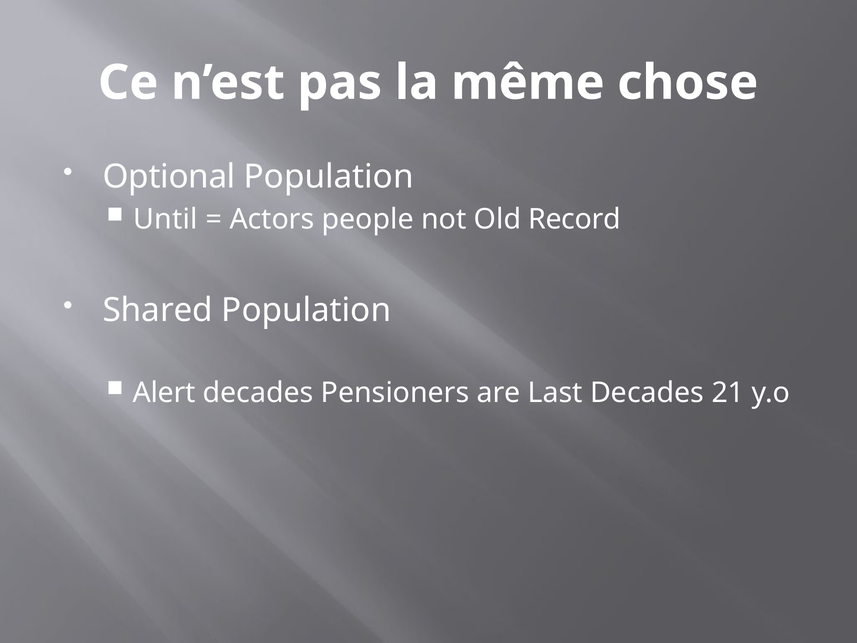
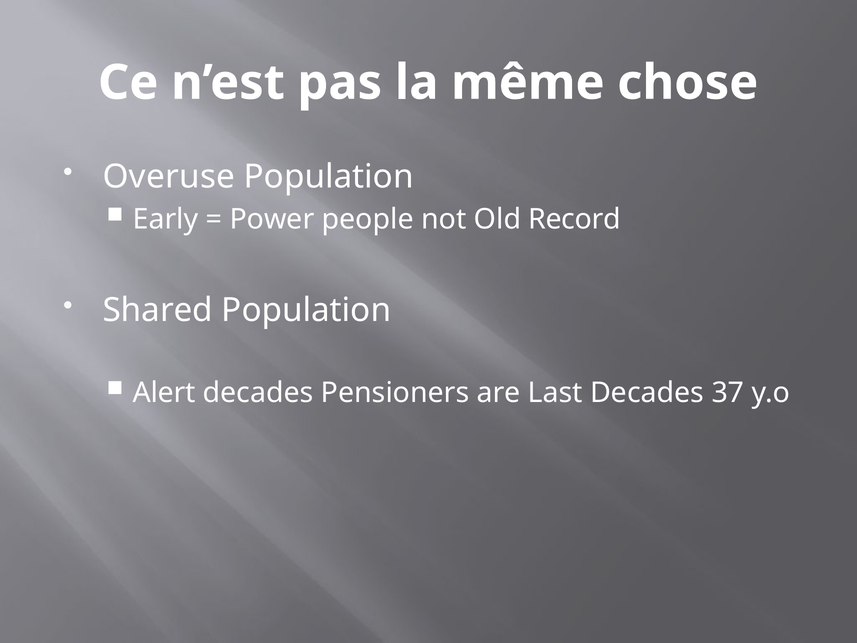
Optional: Optional -> Overuse
Until: Until -> Early
Actors: Actors -> Power
21: 21 -> 37
